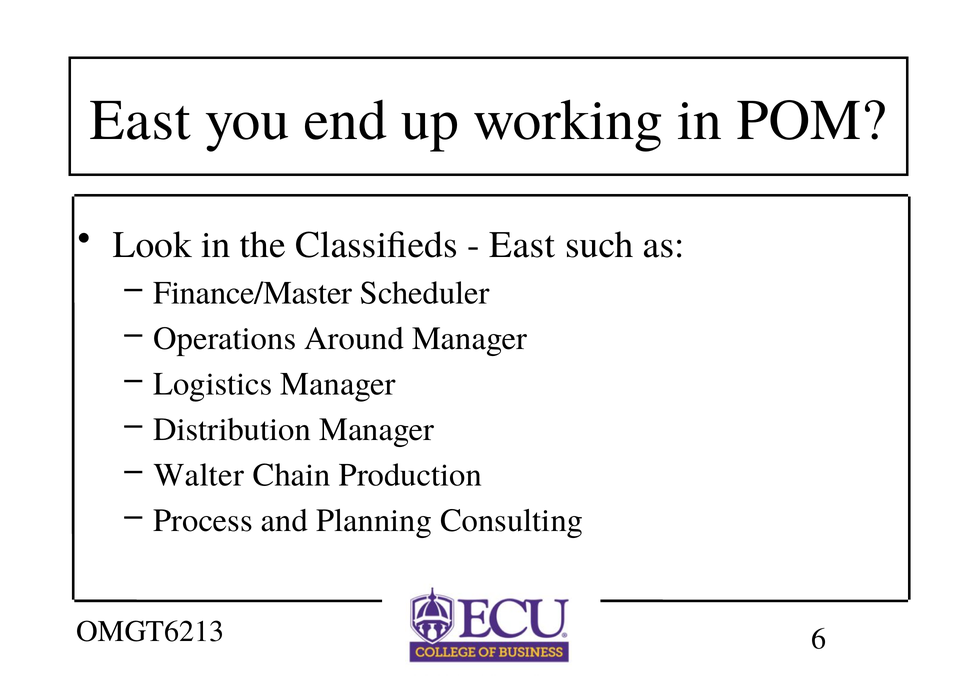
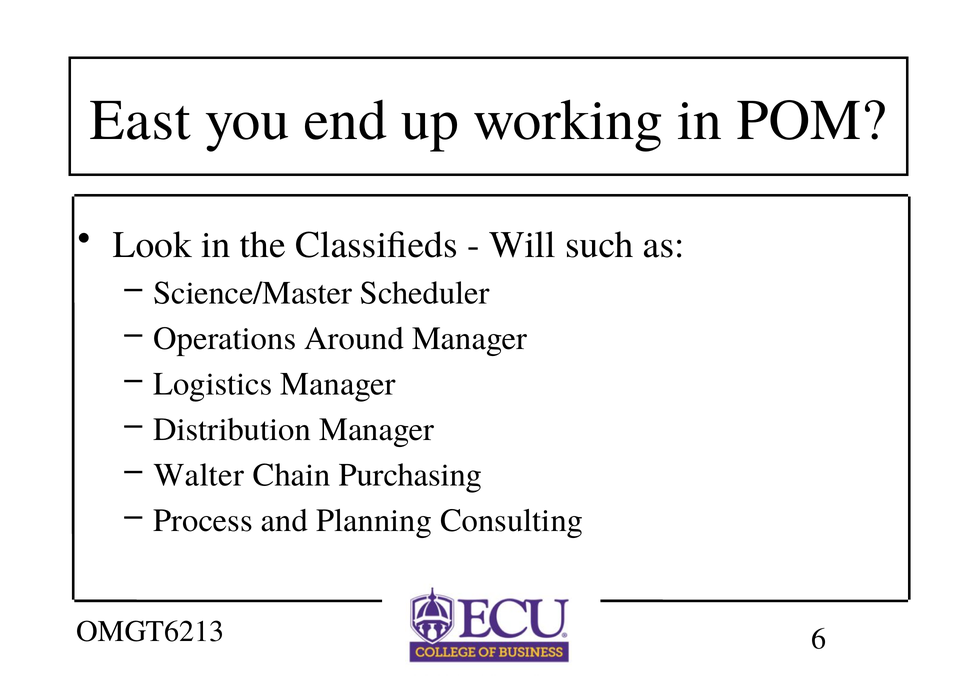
East at (522, 245): East -> Will
Finance/Master: Finance/Master -> Science/Master
Production: Production -> Purchasing
